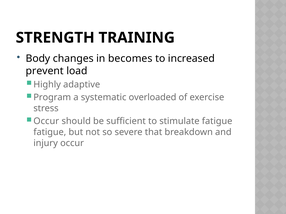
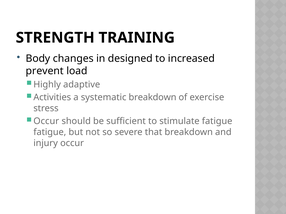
becomes: becomes -> designed
Program: Program -> Activities
systematic overloaded: overloaded -> breakdown
